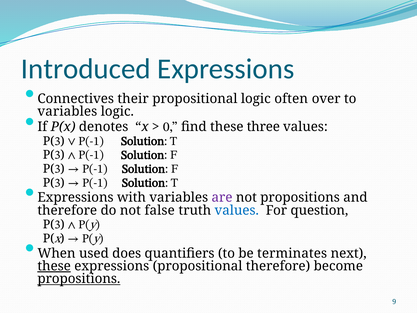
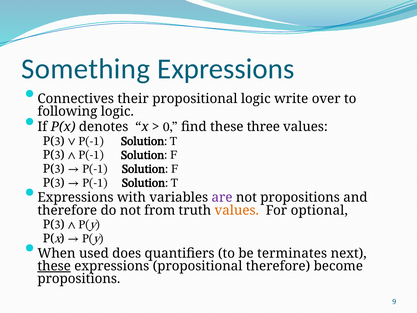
Introduced: Introduced -> Something
often: often -> write
variables at (67, 111): variables -> following
false: false -> from
values at (237, 210) colour: blue -> orange
question: question -> optional
propositions at (79, 279) underline: present -> none
